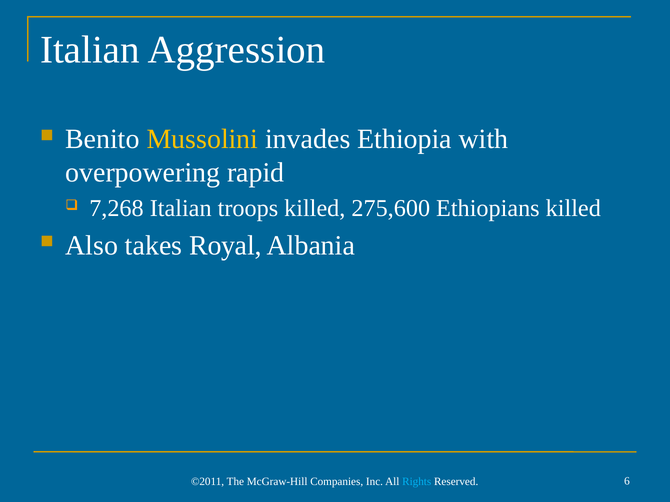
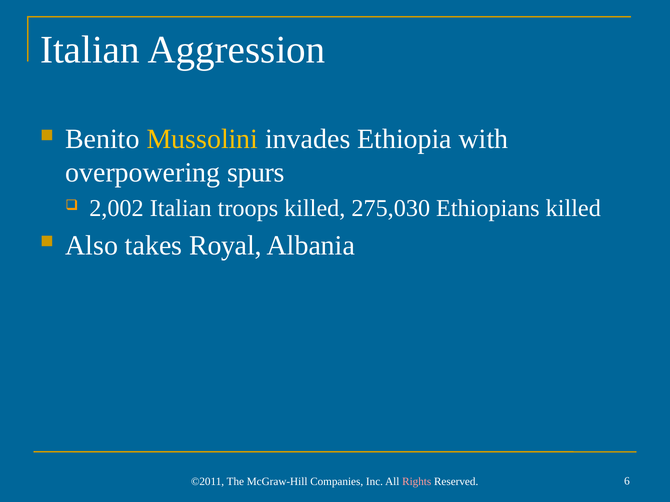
rapid: rapid -> spurs
7,268: 7,268 -> 2,002
275,600: 275,600 -> 275,030
Rights colour: light blue -> pink
